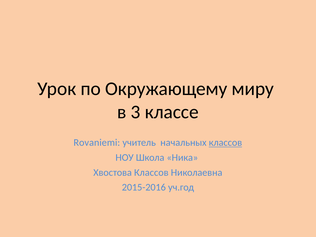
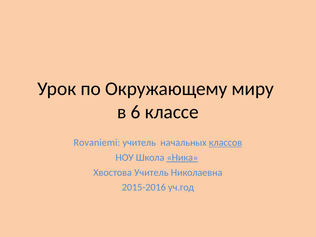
3: 3 -> 6
Ника underline: none -> present
Хвостова Классов: Классов -> Учитель
